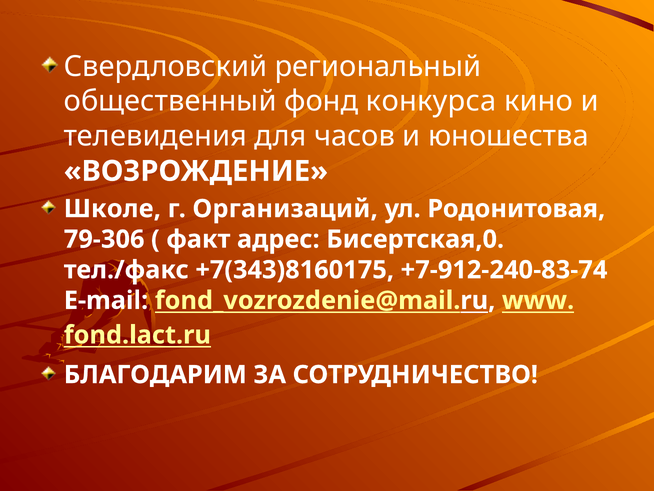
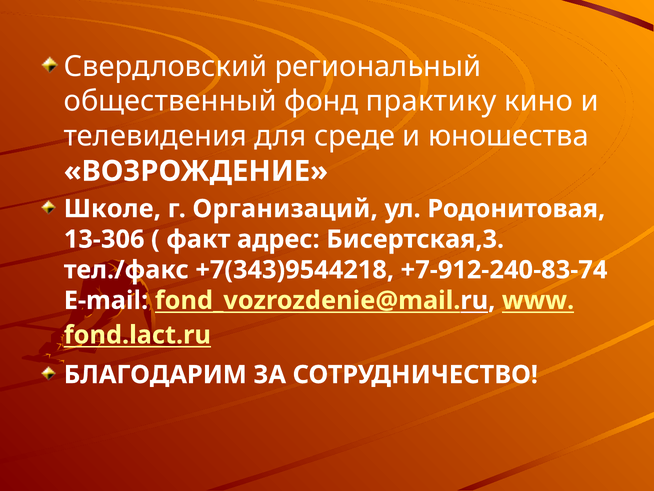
конкурса: конкурса -> практику
часов: часов -> среде
79-306: 79-306 -> 13-306
Бисертская,0: Бисертская,0 -> Бисертская,3
+7(343)8160175: +7(343)8160175 -> +7(343)9544218
